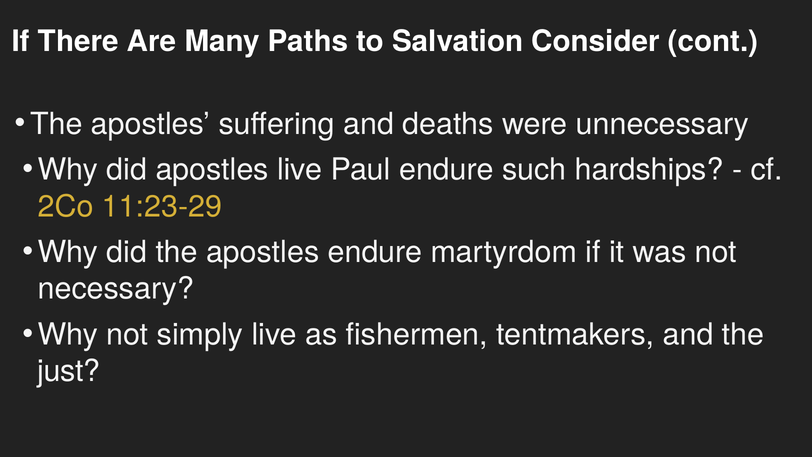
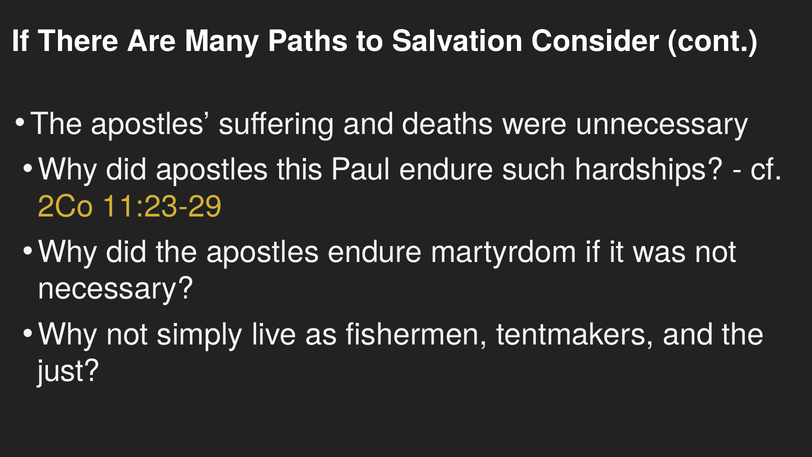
apostles live: live -> this
